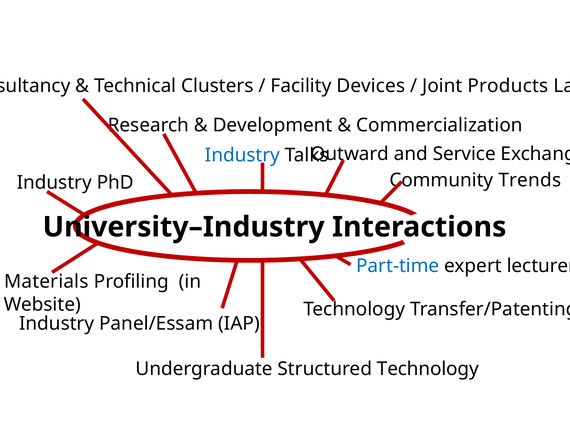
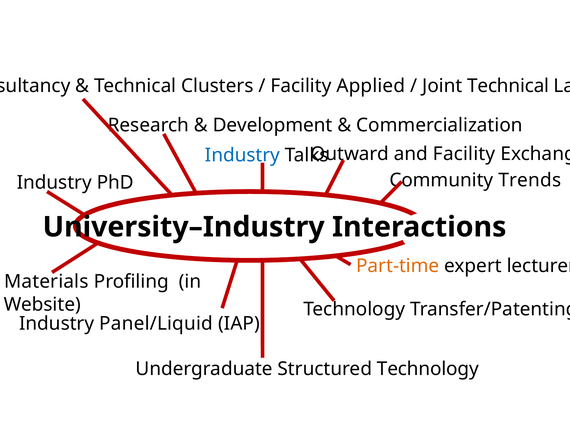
Devices: Devices -> Applied
Joint Products: Products -> Technical
and Service: Service -> Facility
Part-time colour: blue -> orange
Panel/Essam: Panel/Essam -> Panel/Liquid
